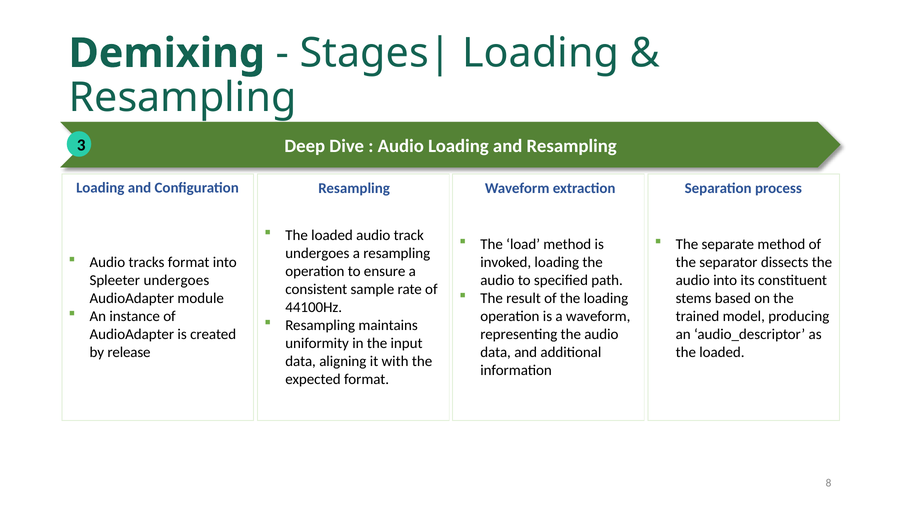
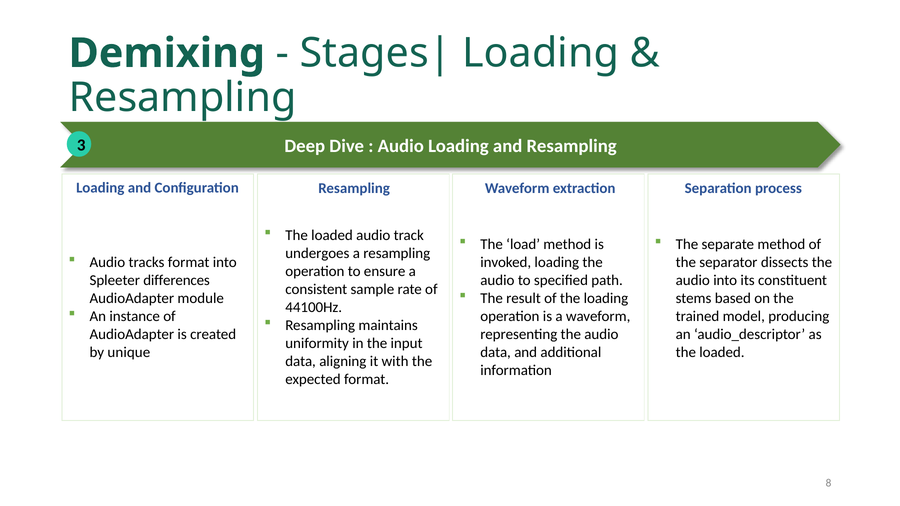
Spleeter undergoes: undergoes -> differences
release: release -> unique
